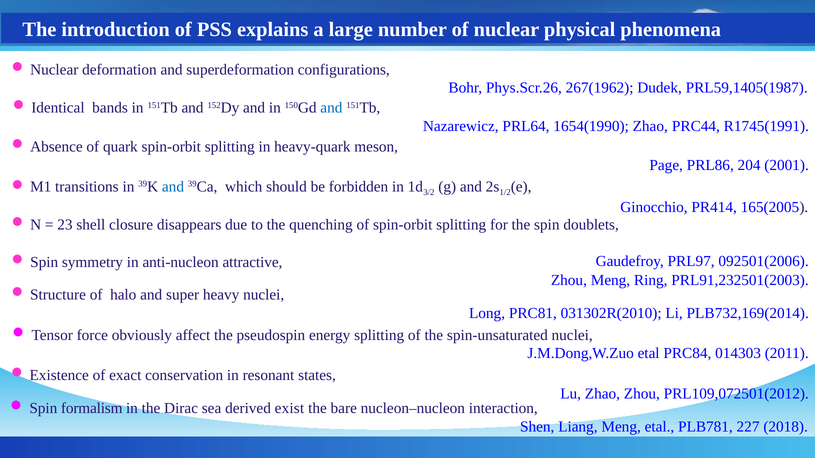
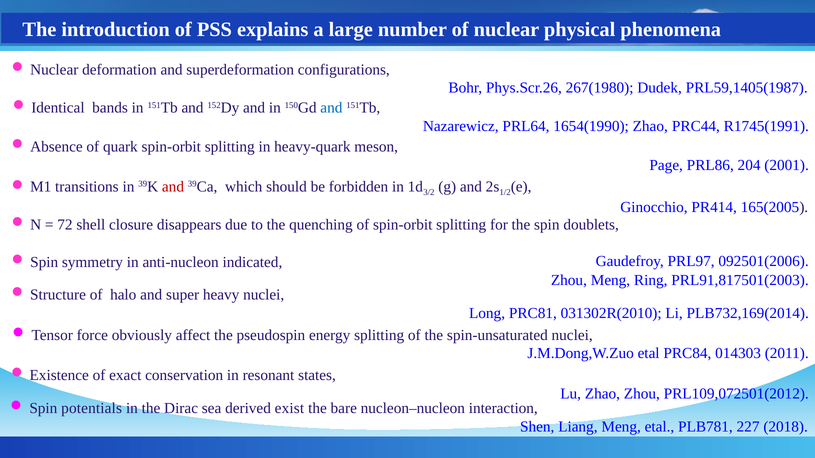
267(1962: 267(1962 -> 267(1980
and at (173, 187) colour: blue -> red
23: 23 -> 72
attractive: attractive -> indicated
PRL91,232501(2003: PRL91,232501(2003 -> PRL91,817501(2003
formalism: formalism -> potentials
